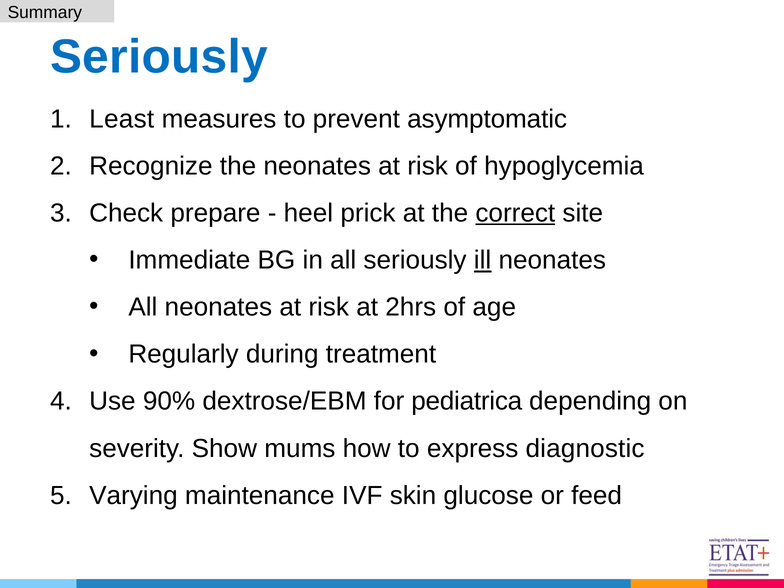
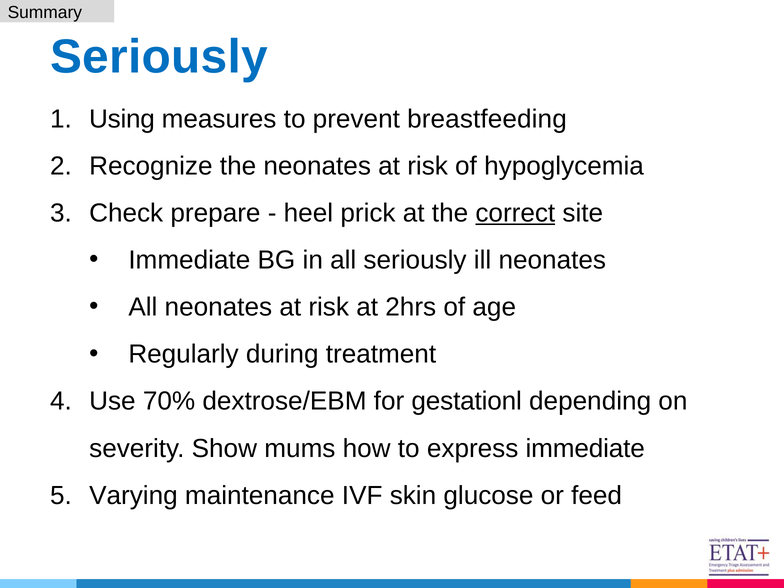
Least: Least -> Using
asymptomatic: asymptomatic -> breastfeeding
ill underline: present -> none
90%: 90% -> 70%
pediatrica: pediatrica -> gestationl
express diagnostic: diagnostic -> immediate
